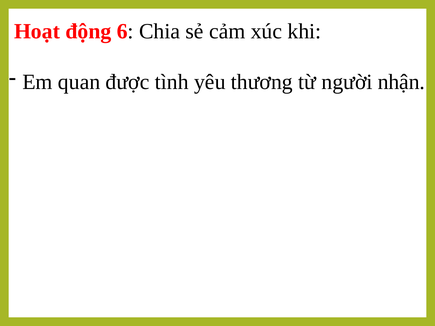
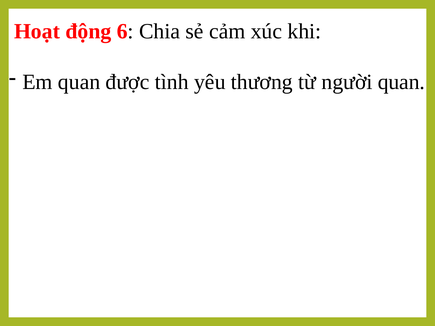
người nhận: nhận -> quan
